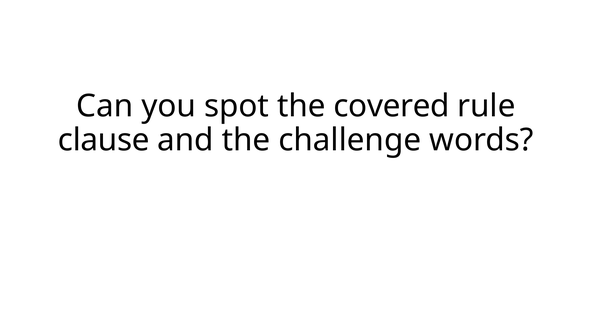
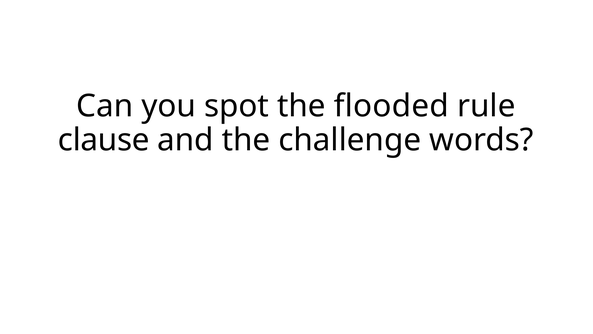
covered: covered -> flooded
